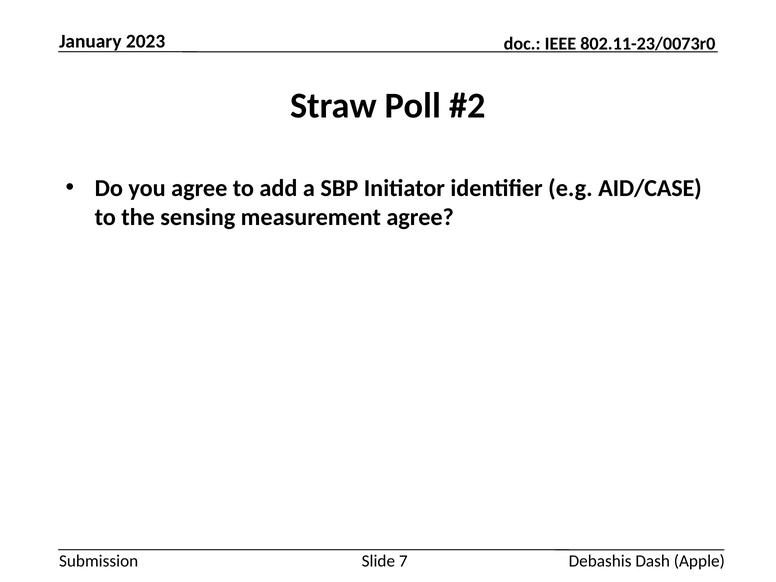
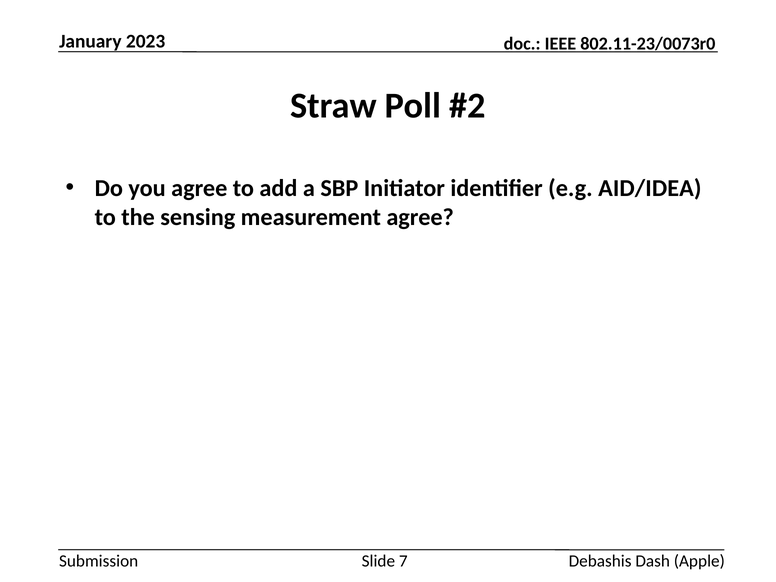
AID/CASE: AID/CASE -> AID/IDEA
